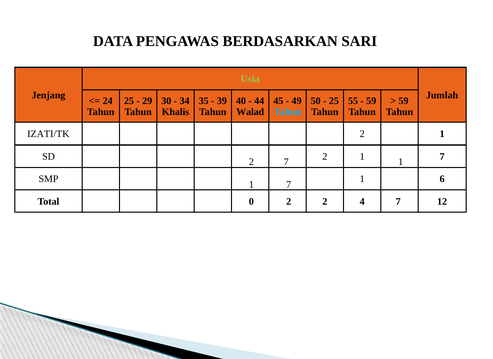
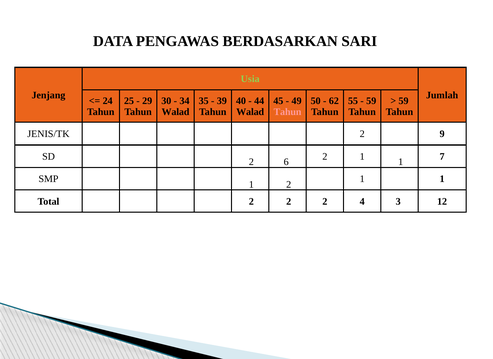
25 at (334, 101): 25 -> 62
Khalis at (175, 112): Khalis -> Walad
Tahun at (288, 112) colour: light blue -> pink
IZATI/TK: IZATI/TK -> JENIS/TK
1 at (442, 134): 1 -> 9
2 7: 7 -> 6
6 at (442, 179): 6 -> 1
7 at (289, 184): 7 -> 2
Total 0: 0 -> 2
4 7: 7 -> 3
